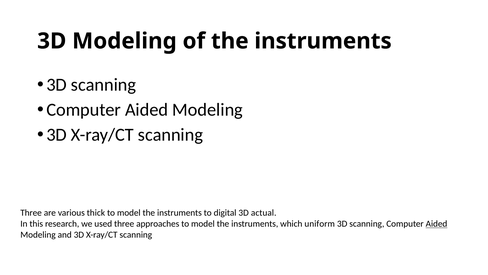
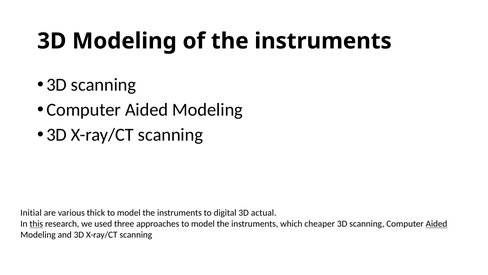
Three at (31, 213): Three -> Initial
this underline: none -> present
uniform: uniform -> cheaper
